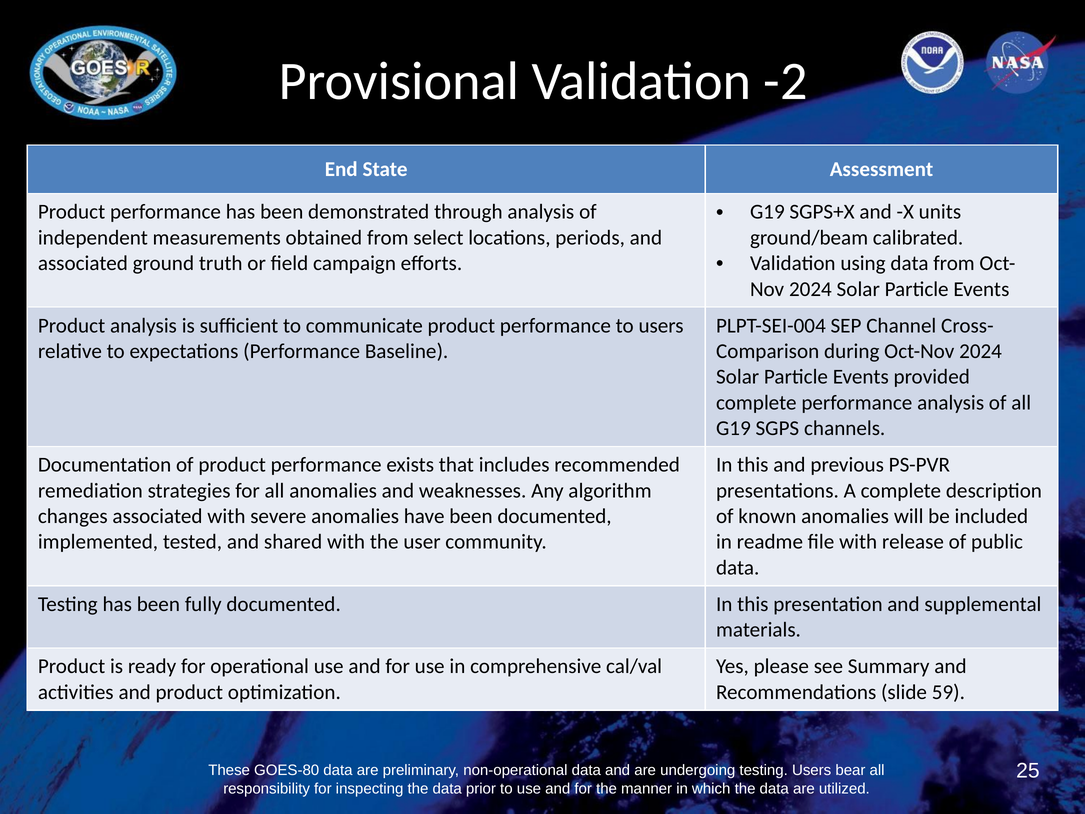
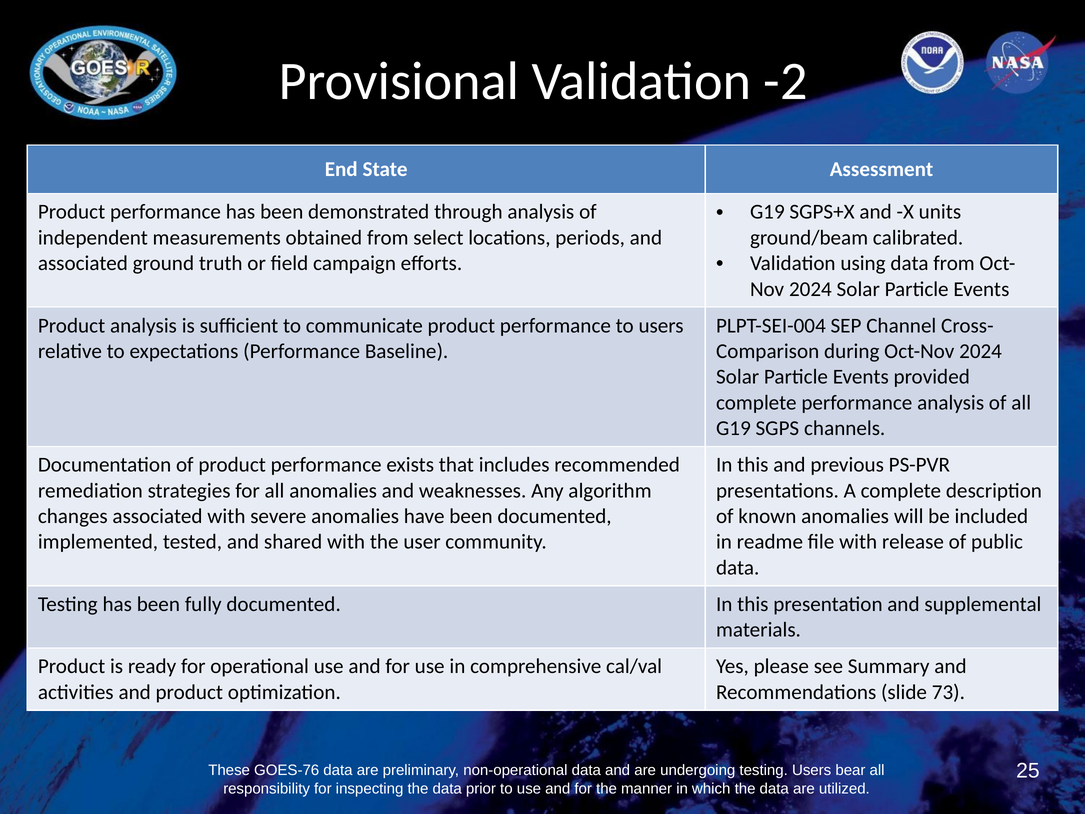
59: 59 -> 73
GOES-80: GOES-80 -> GOES-76
